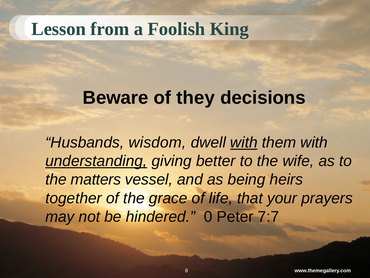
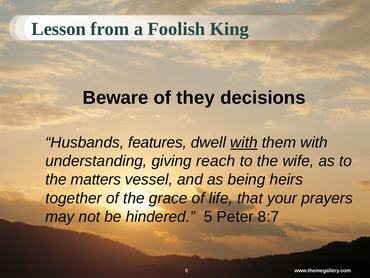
wisdom: wisdom -> features
understanding underline: present -> none
better: better -> reach
0: 0 -> 5
7:7: 7:7 -> 8:7
